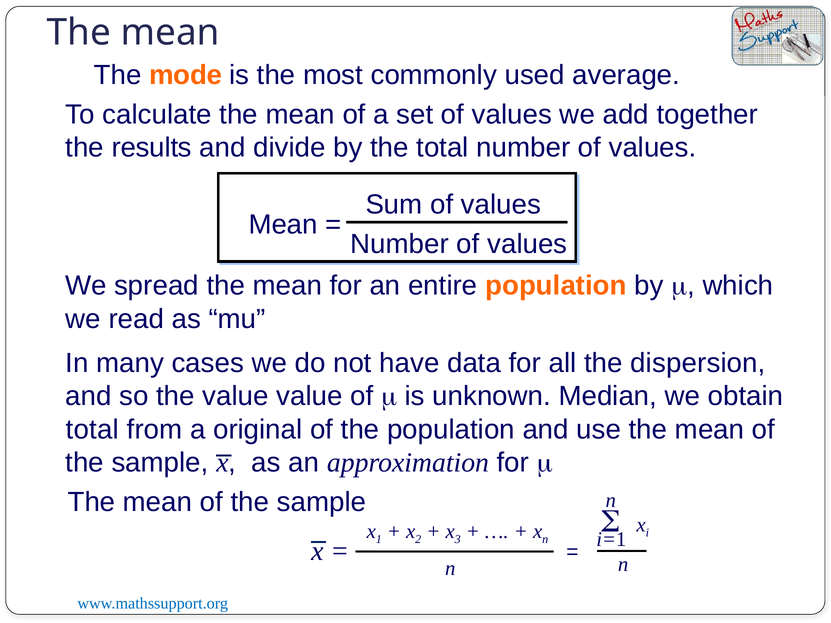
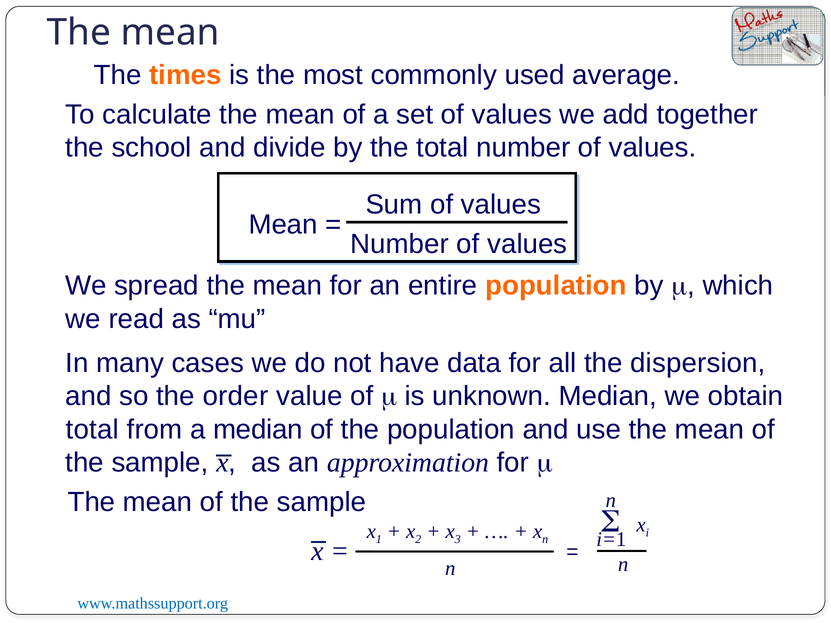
mode: mode -> times
results: results -> school
the value: value -> order
a original: original -> median
